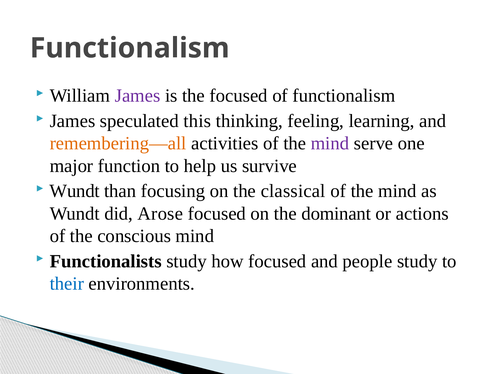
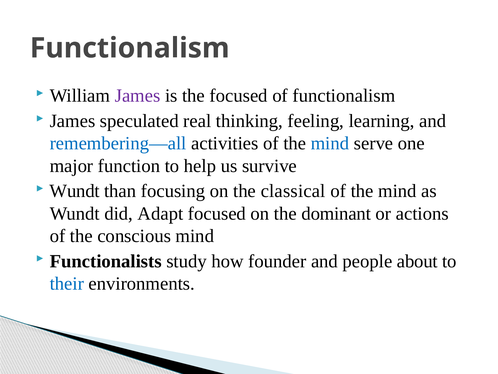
this: this -> real
remembering—all colour: orange -> blue
mind at (330, 143) colour: purple -> blue
Arose: Arose -> Adapt
how focused: focused -> founder
people study: study -> about
